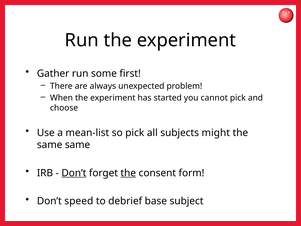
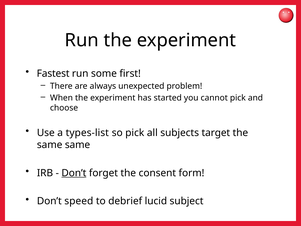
Gather: Gather -> Fastest
mean-list: mean-list -> types-list
might: might -> target
the at (128, 173) underline: present -> none
base: base -> lucid
